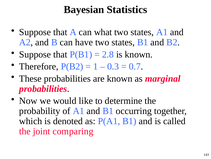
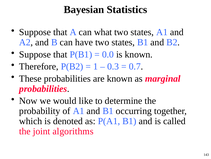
2.8: 2.8 -> 0.0
comparing: comparing -> algorithms
